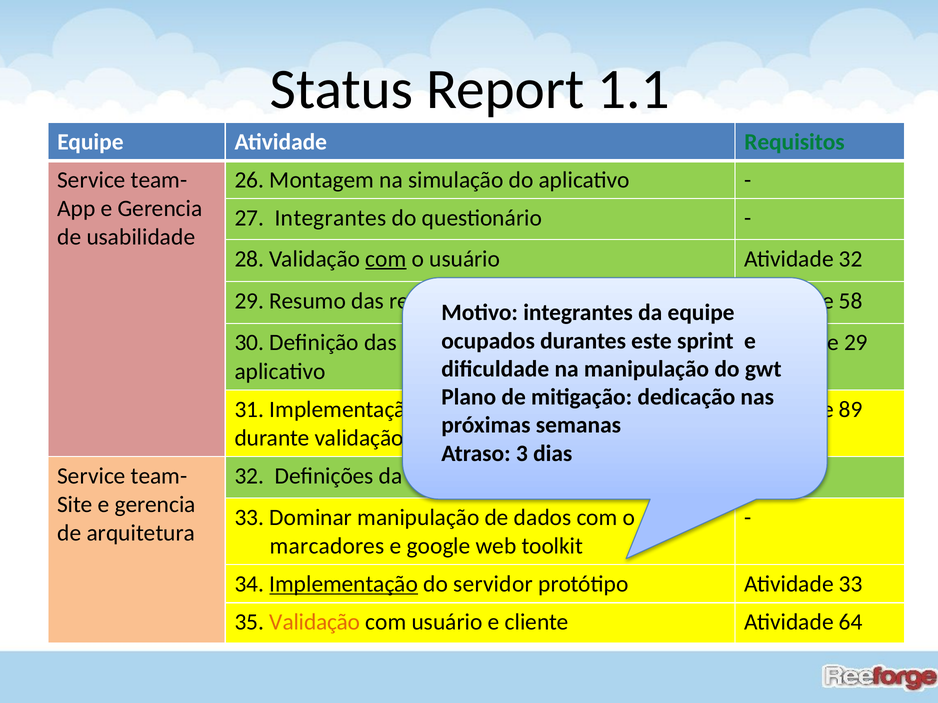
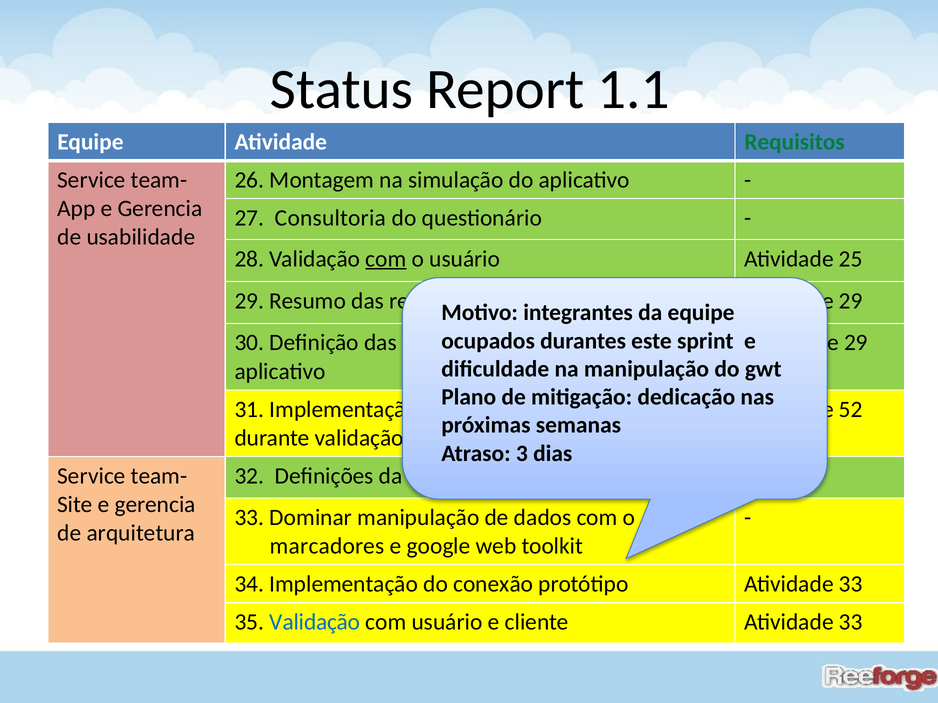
27 Integrantes: Integrantes -> Consultoria
Atividade 32: 32 -> 25
58 at (851, 301): 58 -> 29
89: 89 -> 52
Implementação at (344, 584) underline: present -> none
servidor: servidor -> conexão
Validação at (315, 622) colour: orange -> blue
cliente Atividade 64: 64 -> 33
